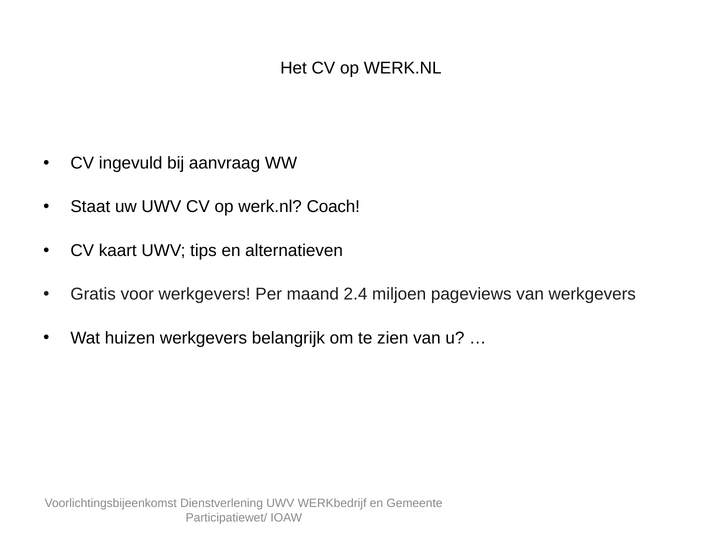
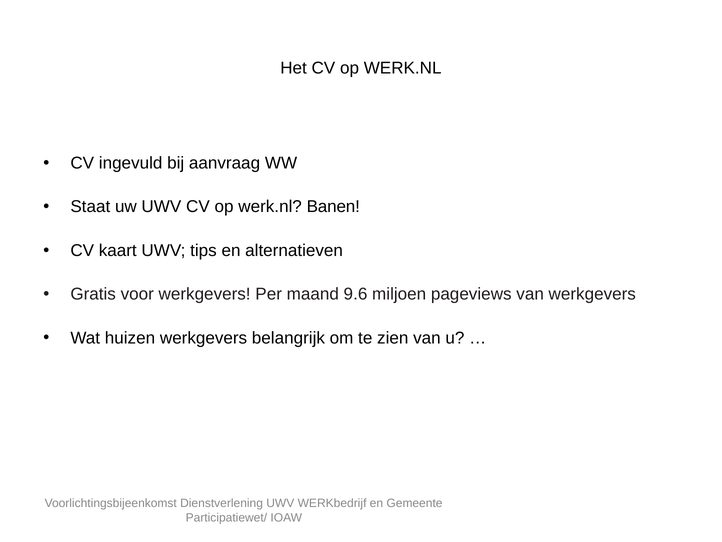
Coach: Coach -> Banen
2.4: 2.4 -> 9.6
